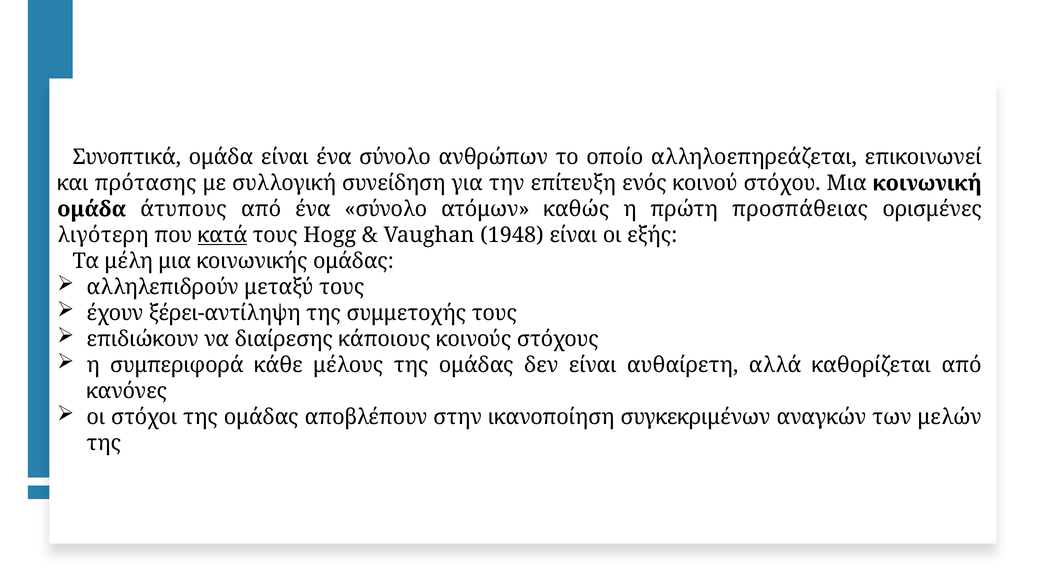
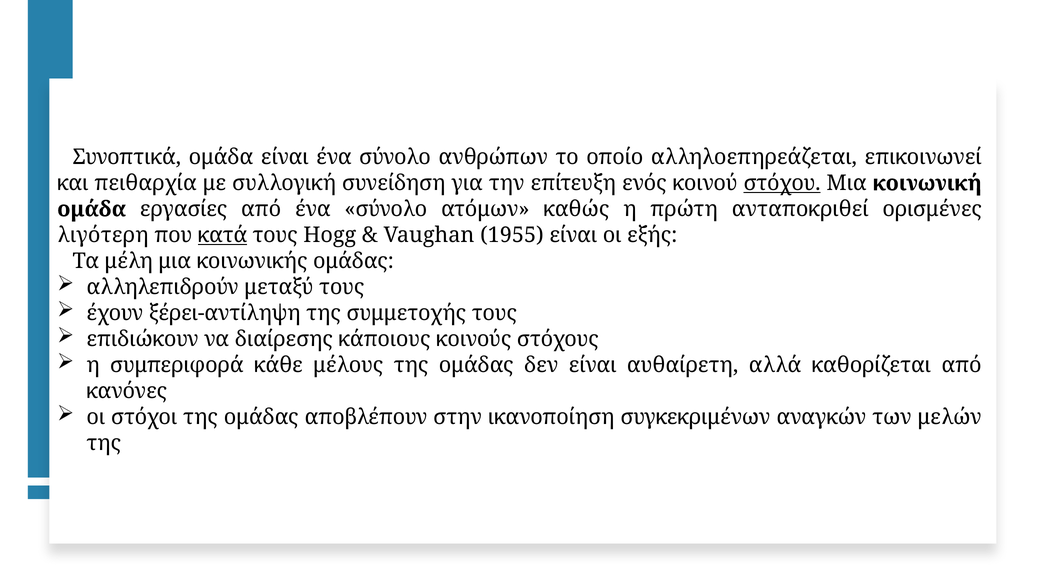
πρότασης: πρότασης -> πειθαρχία
στόχου underline: none -> present
άτυπους: άτυπους -> εργασίες
προσπάθειας: προσπάθειας -> ανταποκριθεί
1948: 1948 -> 1955
